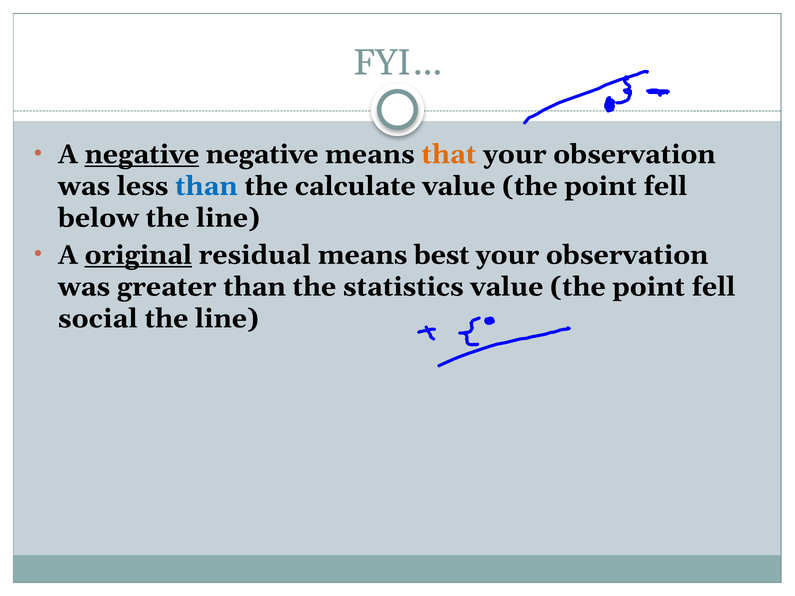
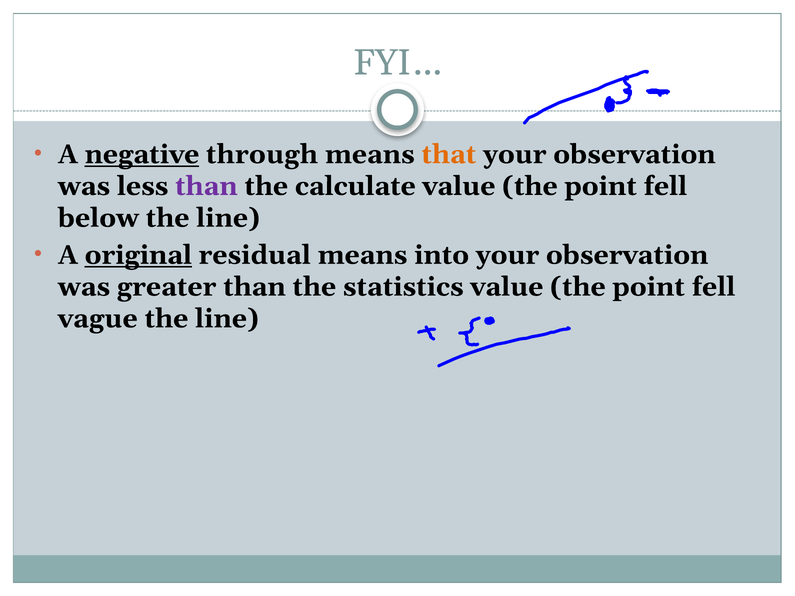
negative negative: negative -> through
than at (206, 186) colour: blue -> purple
best: best -> into
social: social -> vague
